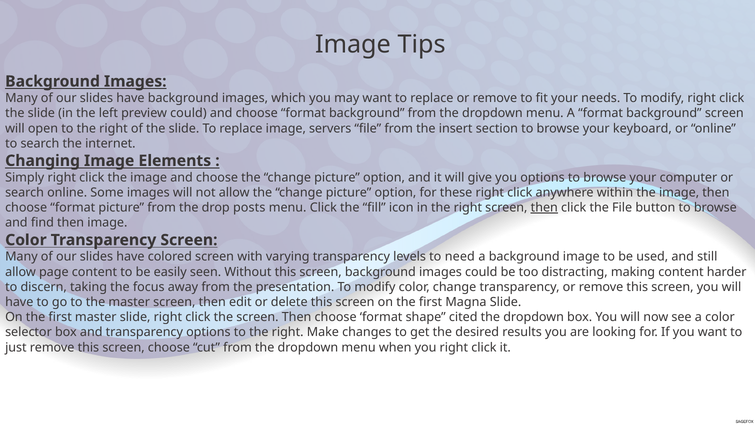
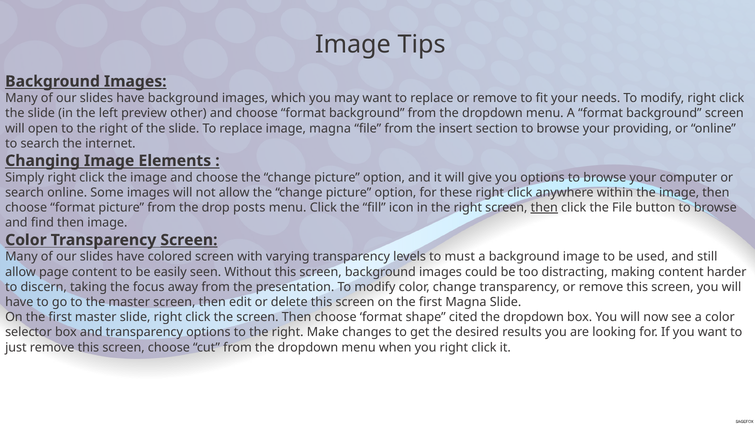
preview could: could -> other
image servers: servers -> magna
keyboard: keyboard -> providing
Screen at (189, 240) underline: none -> present
need: need -> must
